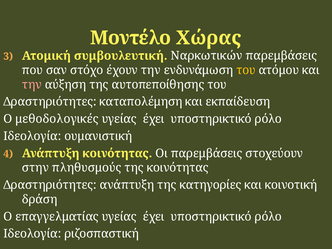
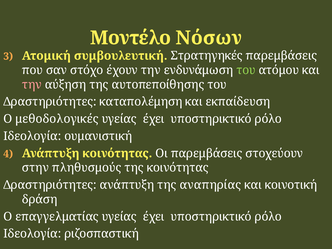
Χώρας: Χώρας -> Νόσων
Ναρκωτικών: Ναρκωτικών -> Στρατηγηκές
του at (246, 70) colour: yellow -> light green
κατηγορίες: κατηγορίες -> αναπηρίας
